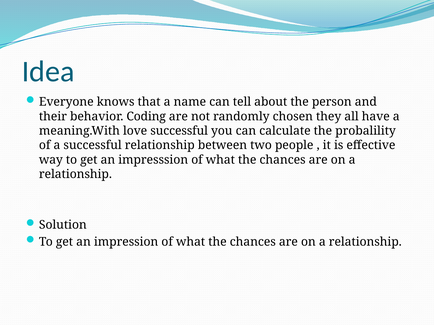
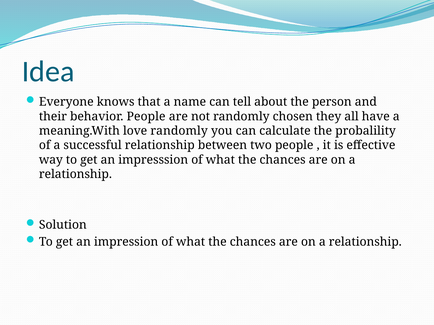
behavior Coding: Coding -> People
love successful: successful -> randomly
